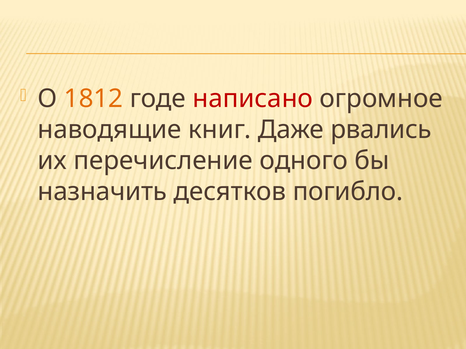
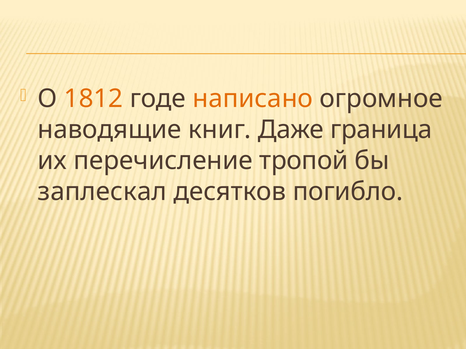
написано colour: red -> orange
рвались: рвались -> граница
одного: одного -> тропой
назначить: назначить -> заплескал
